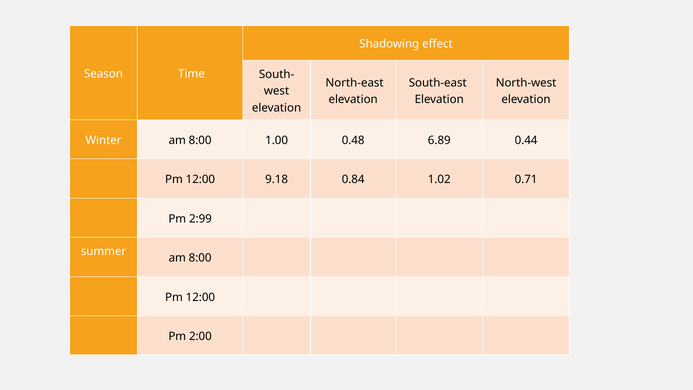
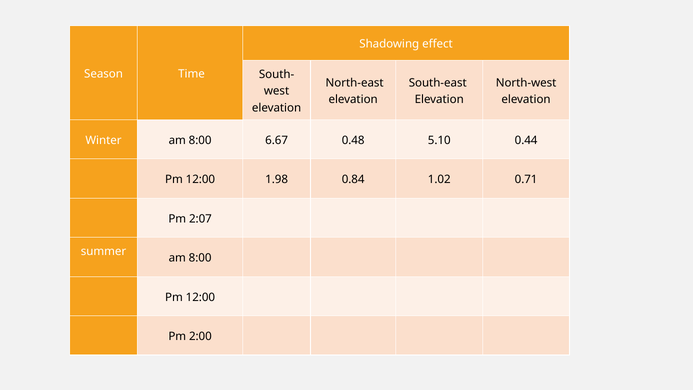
1.00: 1.00 -> 6.67
6.89: 6.89 -> 5.10
9.18: 9.18 -> 1.98
2:99: 2:99 -> 2:07
